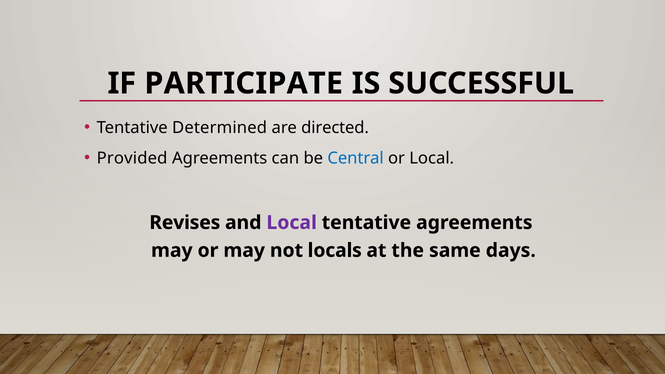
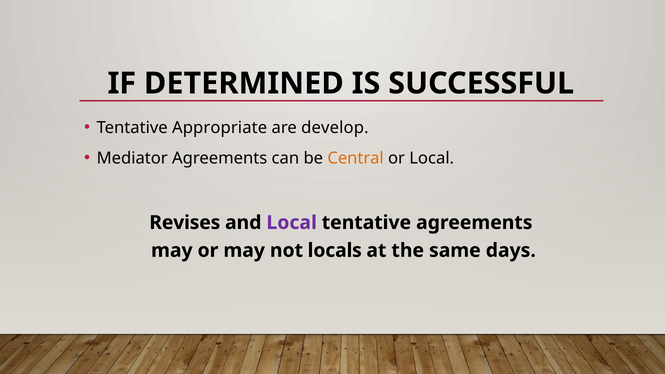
PARTICIPATE: PARTICIPATE -> DETERMINED
Determined: Determined -> Appropriate
directed: directed -> develop
Provided: Provided -> Mediator
Central colour: blue -> orange
